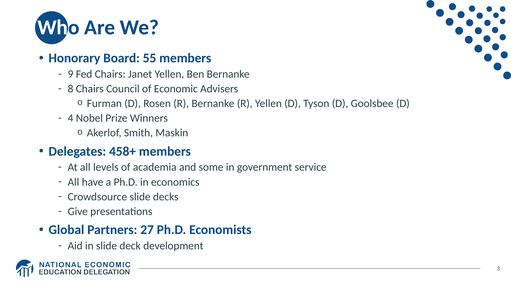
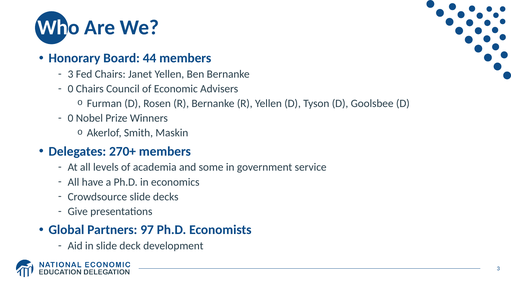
55: 55 -> 44
9 at (71, 74): 9 -> 3
8 at (71, 89): 8 -> 0
4 at (71, 118): 4 -> 0
458+: 458+ -> 270+
27: 27 -> 97
